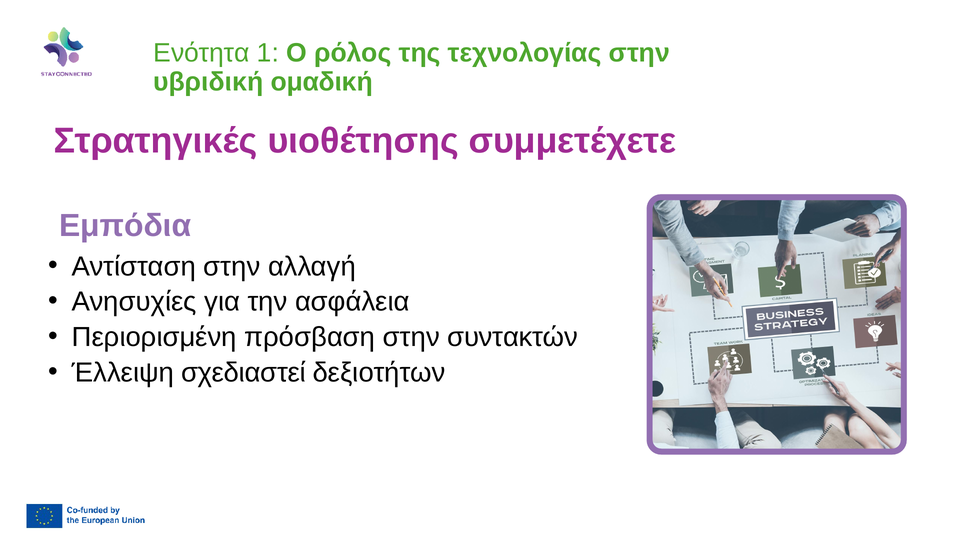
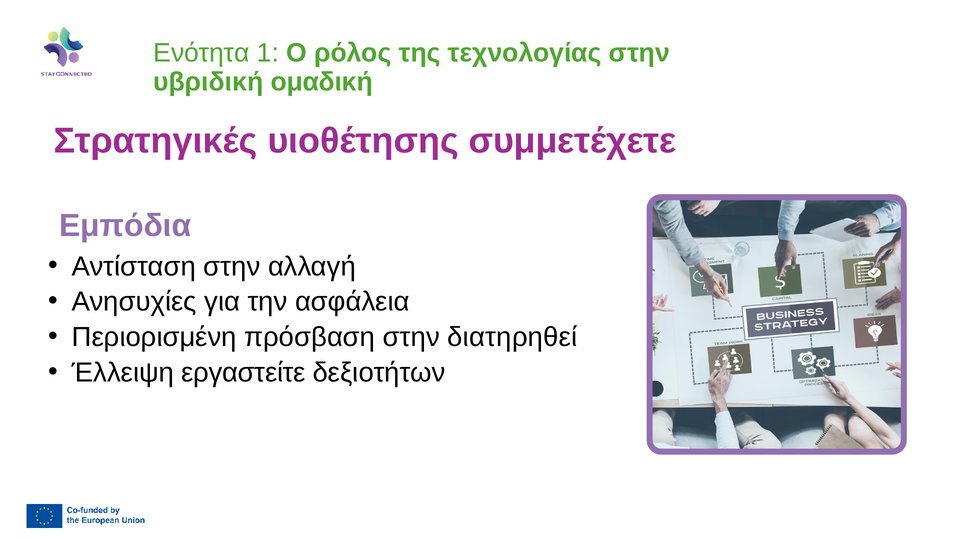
συντακτών: συντακτών -> διατηρηθεί
σχεδιαστεί: σχεδιαστεί -> εργαστείτε
